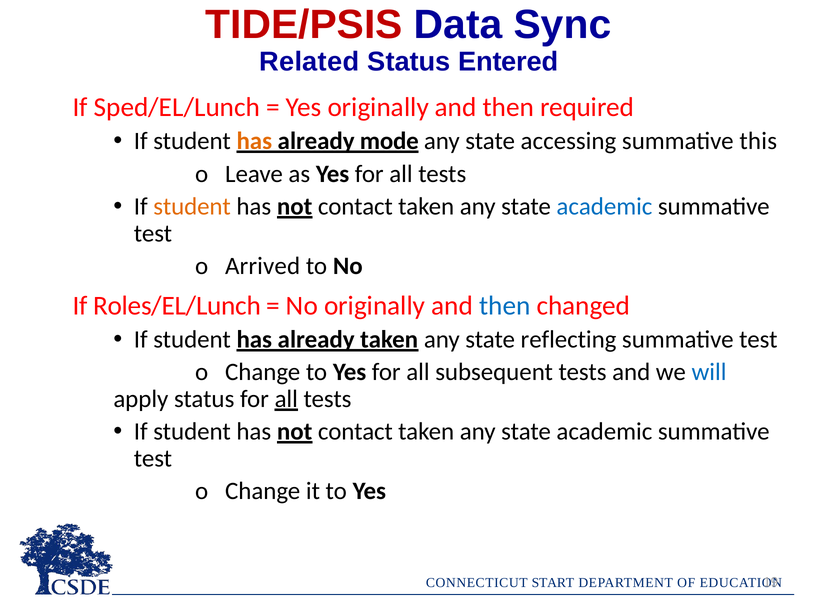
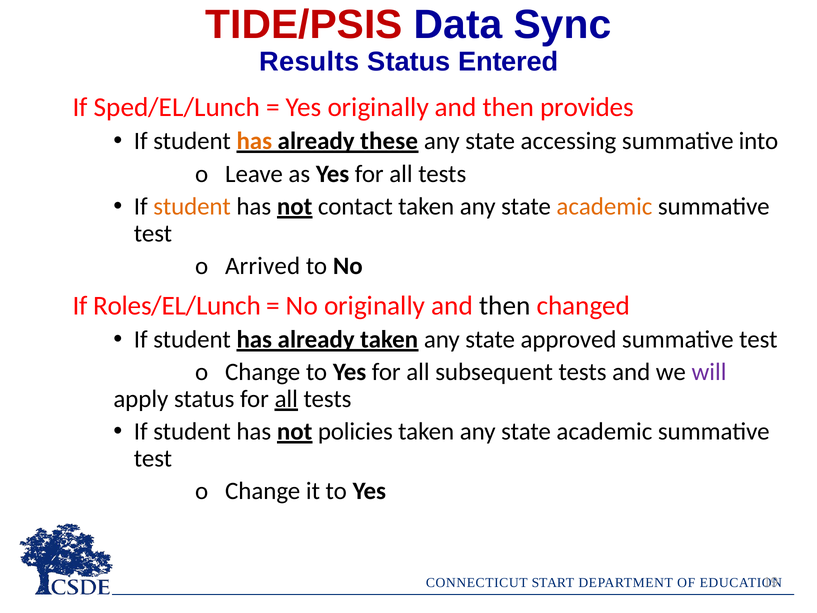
Related: Related -> Results
required: required -> provides
mode: mode -> these
this: this -> into
academic at (604, 206) colour: blue -> orange
then at (505, 305) colour: blue -> black
reflecting: reflecting -> approved
will colour: blue -> purple
contact at (355, 431): contact -> policies
